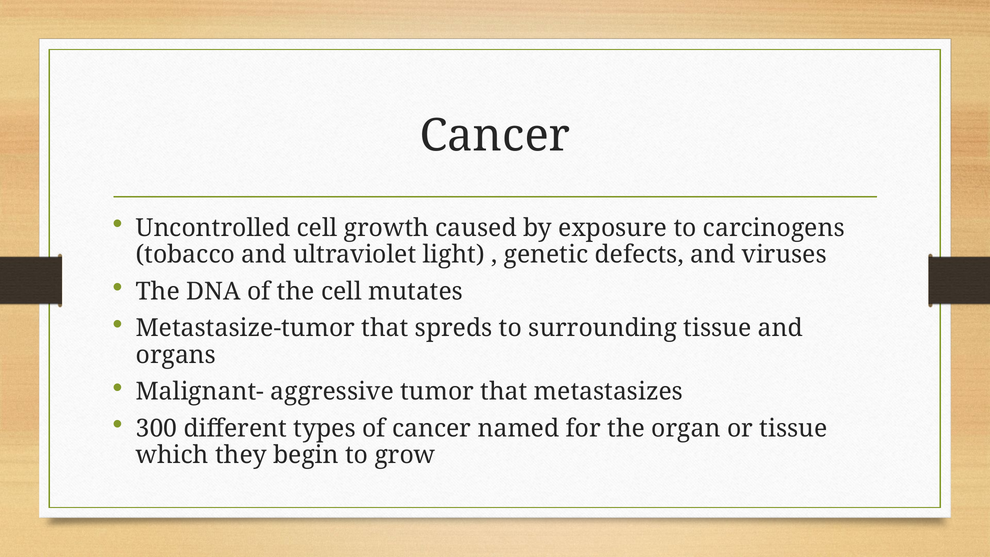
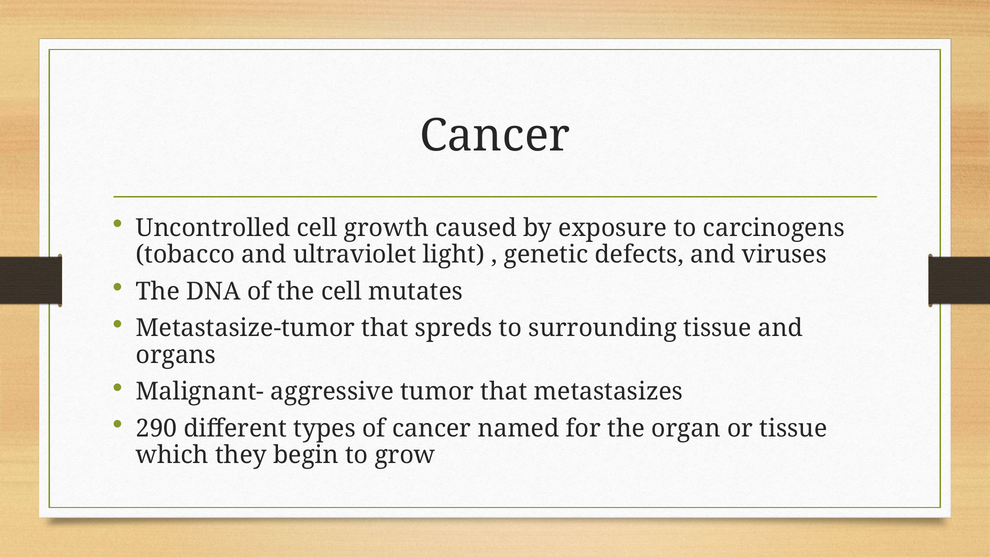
300: 300 -> 290
